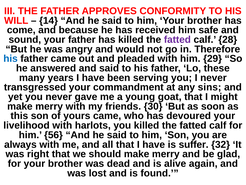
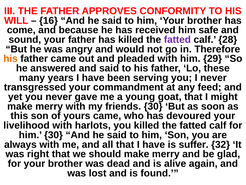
14: 14 -> 16
his at (11, 59) colour: blue -> orange
sins: sins -> feed
him 56: 56 -> 30
